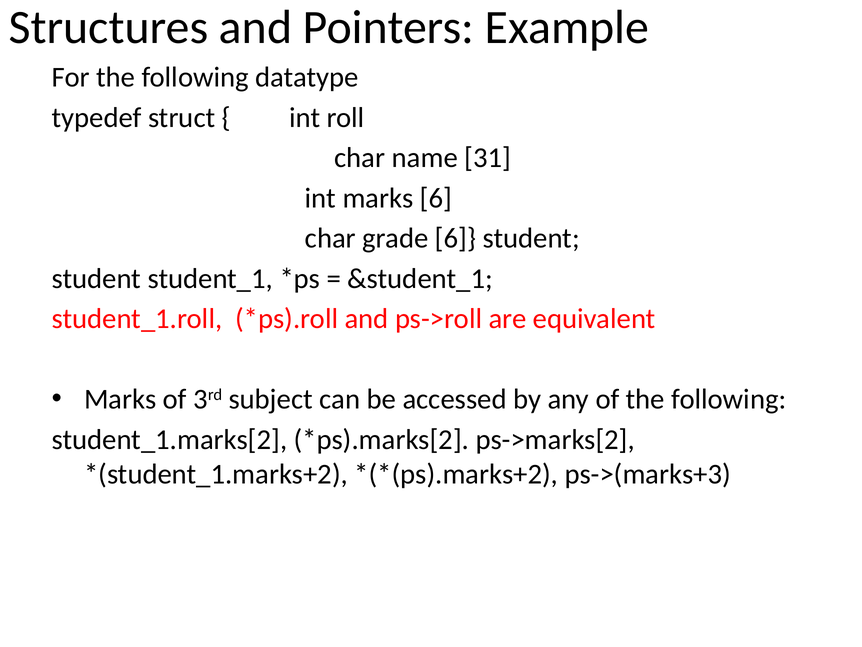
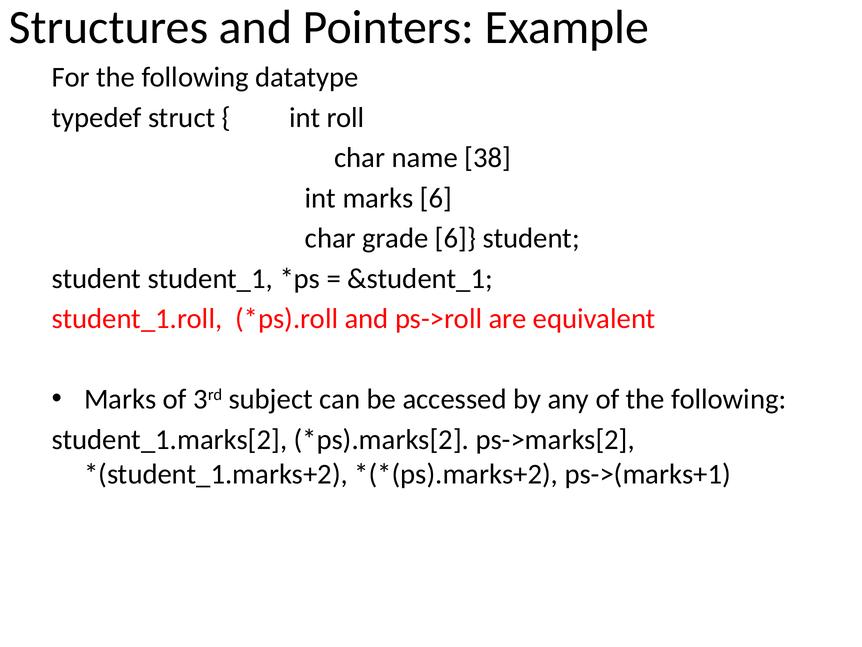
31: 31 -> 38
ps->(marks+3: ps->(marks+3 -> ps->(marks+1
